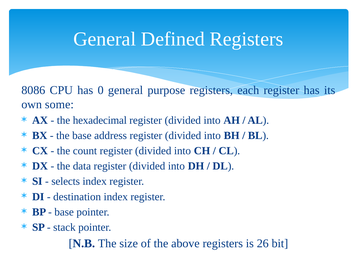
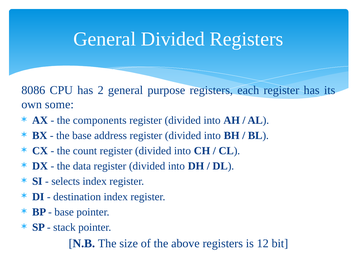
General Defined: Defined -> Divided
0: 0 -> 2
hexadecimal: hexadecimal -> components
26: 26 -> 12
